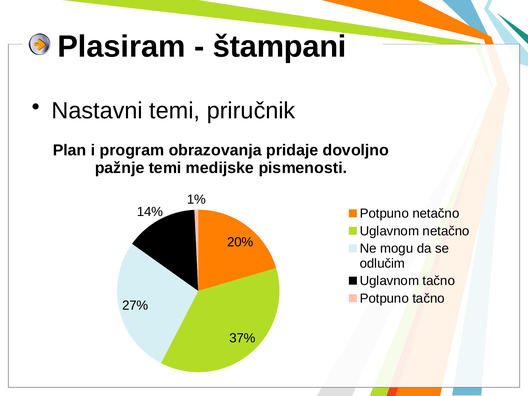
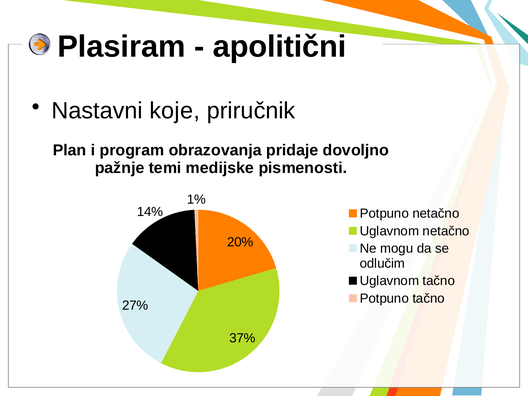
štampani: štampani -> apolitični
Nastavni temi: temi -> koje
